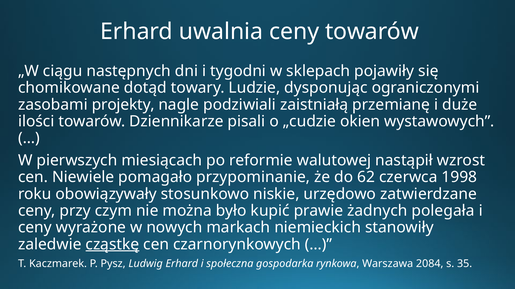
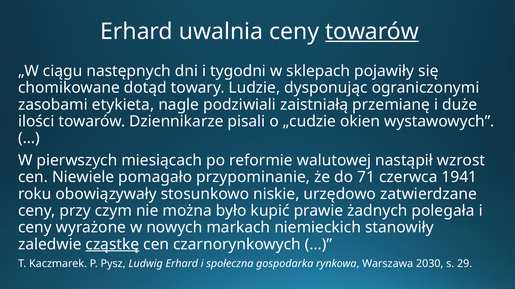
towarów at (372, 31) underline: none -> present
projekty: projekty -> etykieta
62: 62 -> 71
1998: 1998 -> 1941
2084: 2084 -> 2030
35: 35 -> 29
